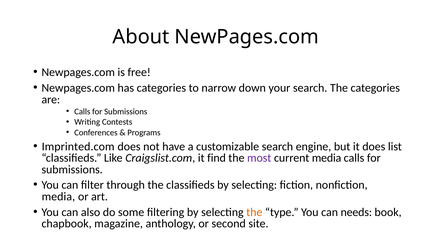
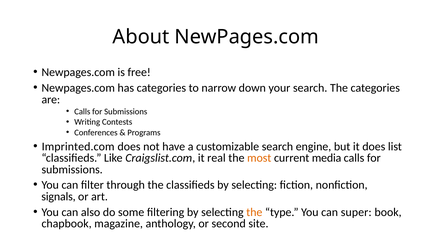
find: find -> real
most colour: purple -> orange
media at (58, 196): media -> signals
needs: needs -> super
